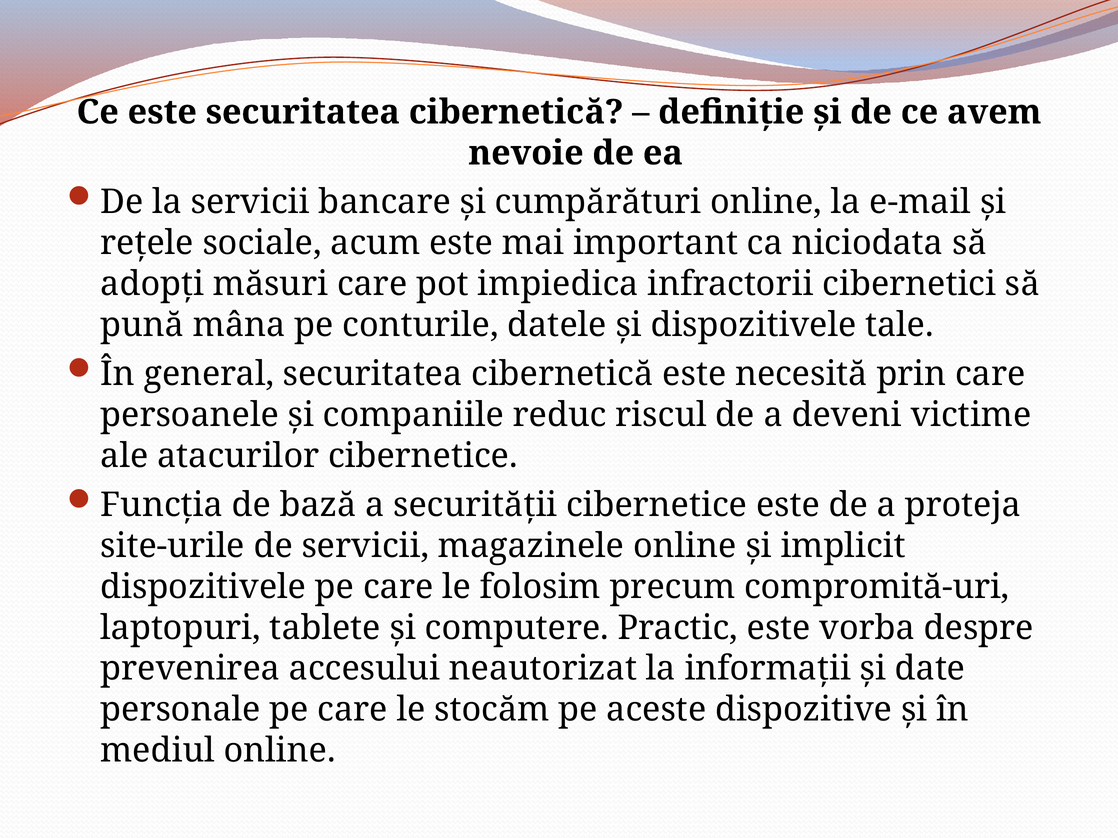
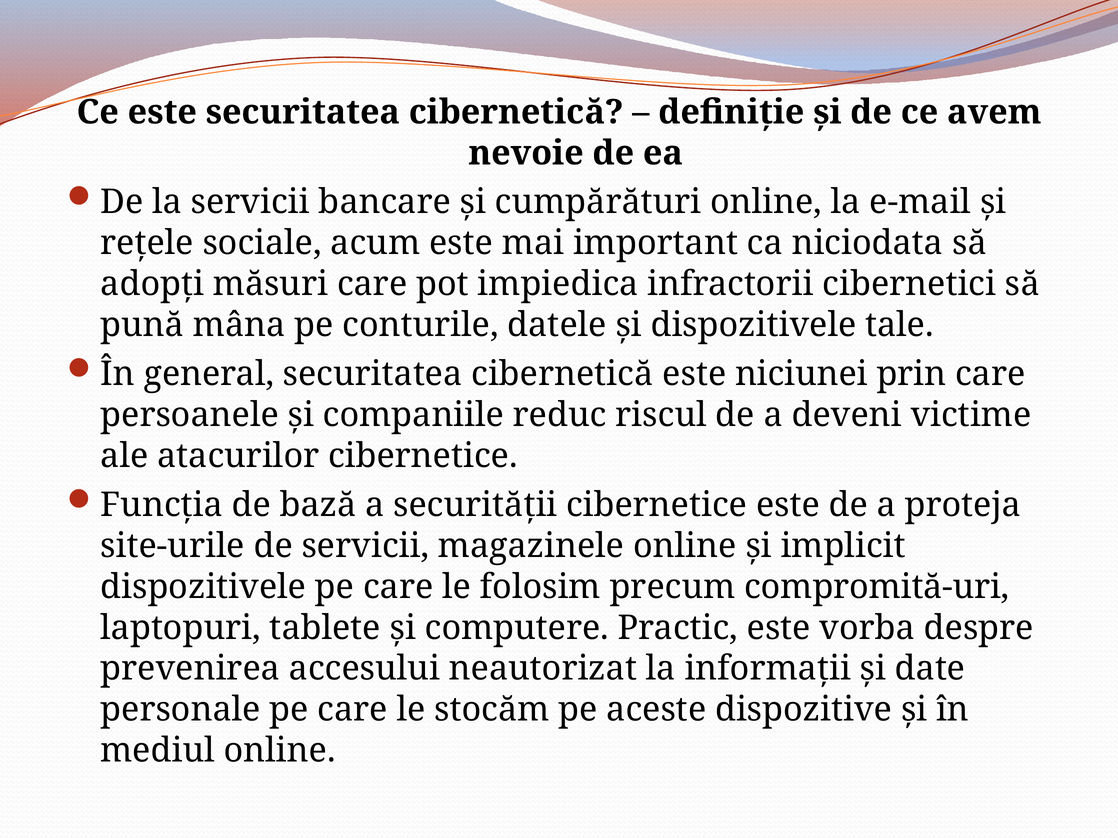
necesită: necesită -> niciunei
